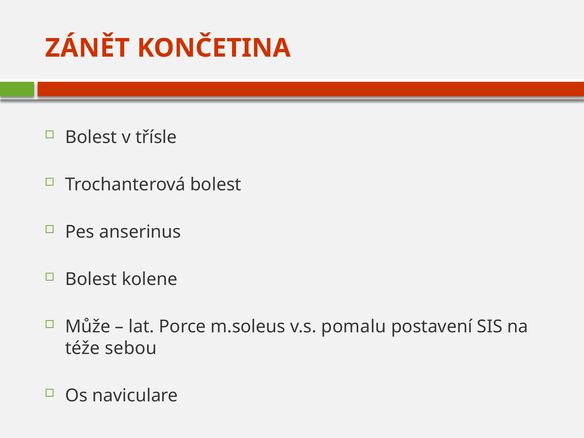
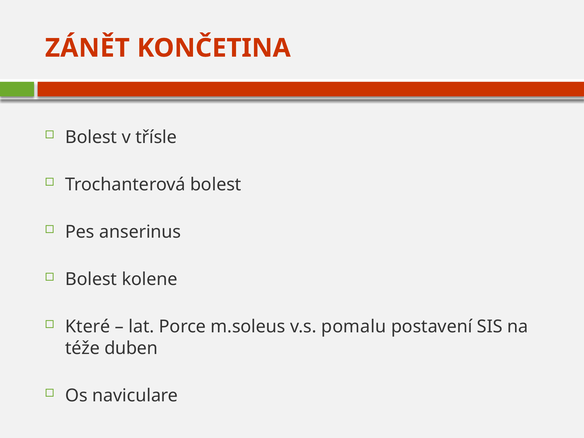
Může: Může -> Které
sebou: sebou -> duben
